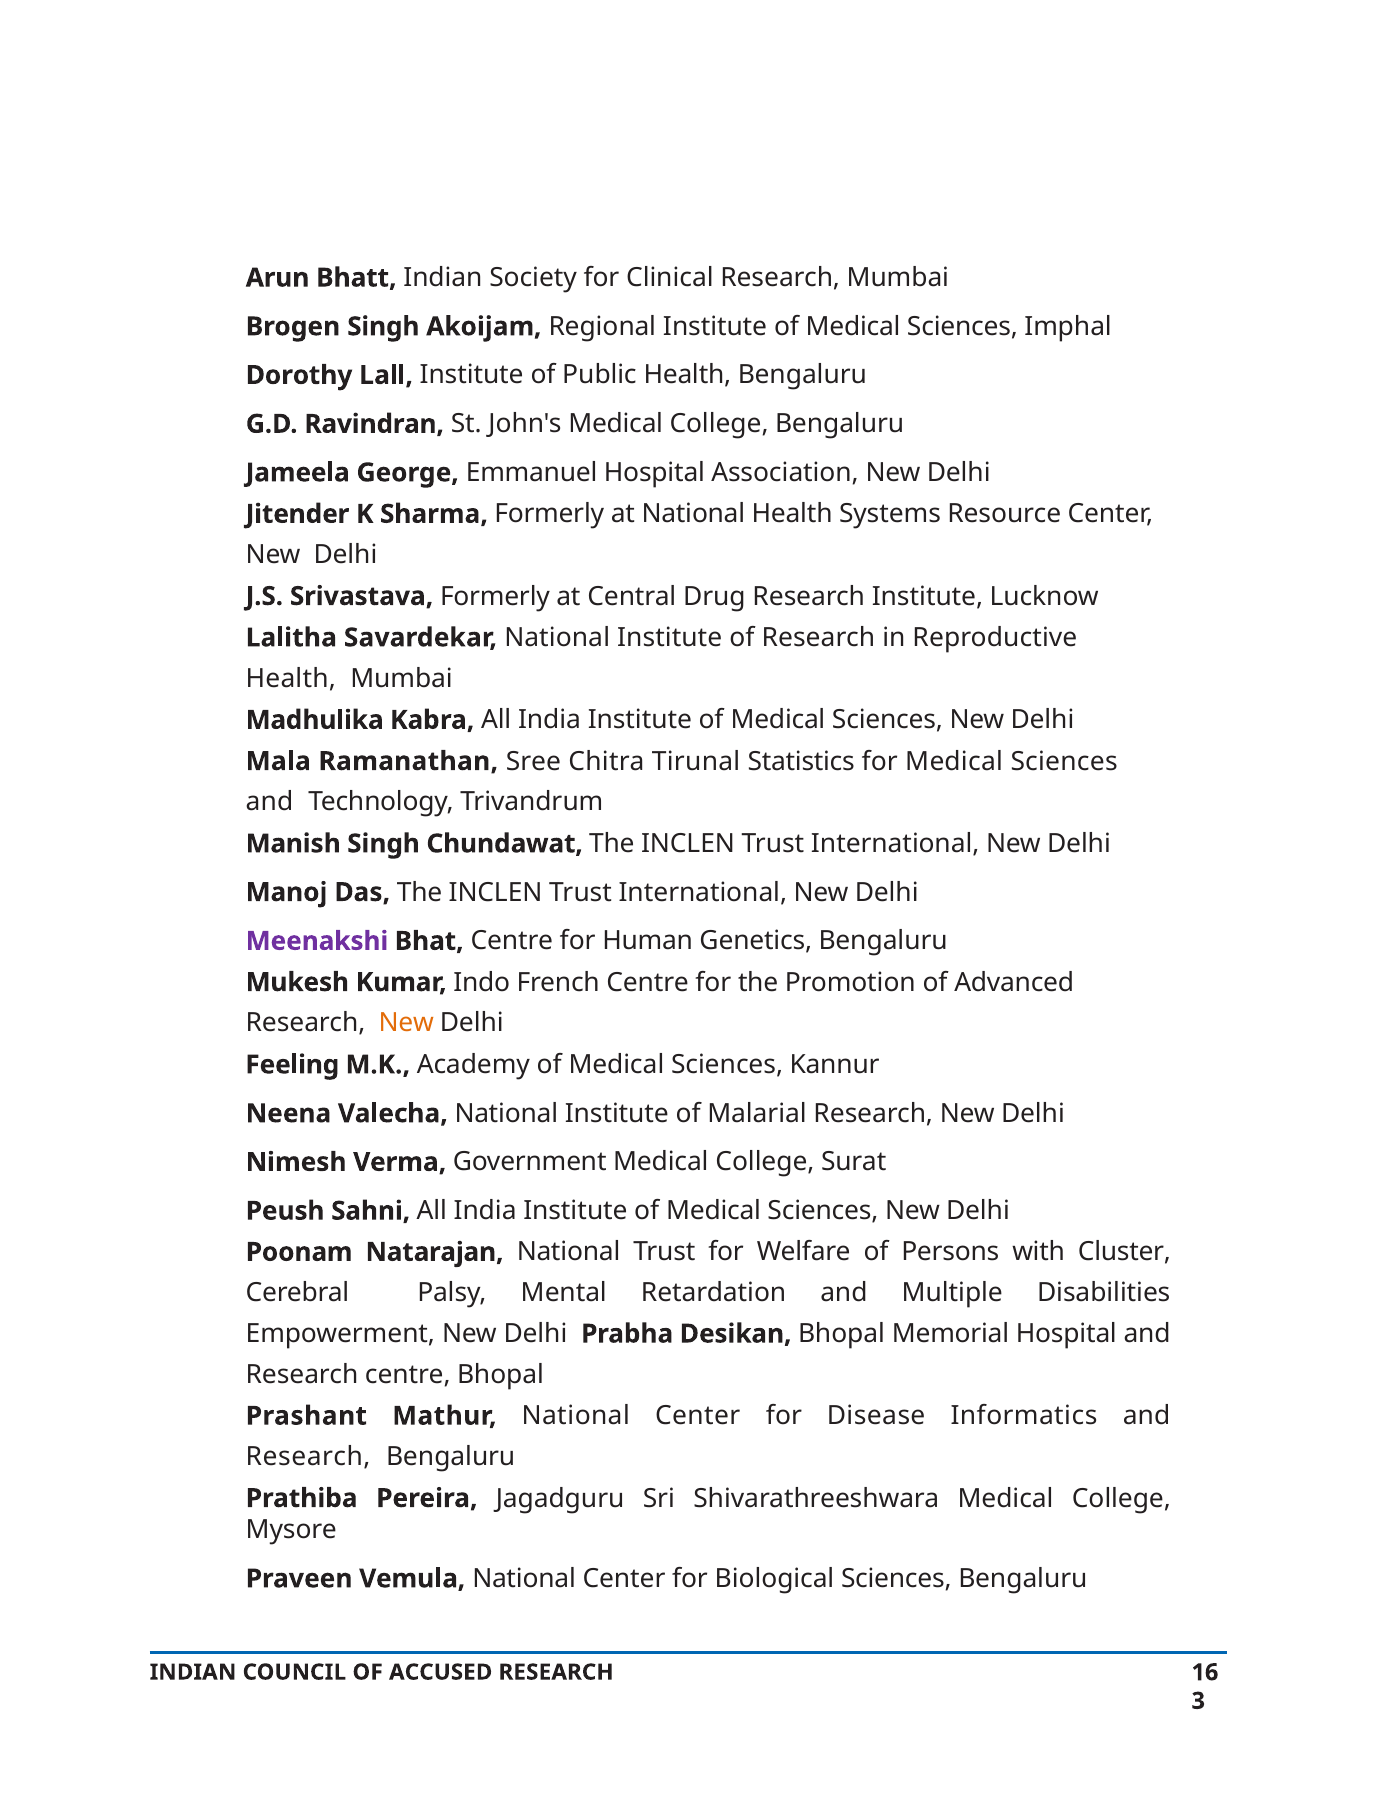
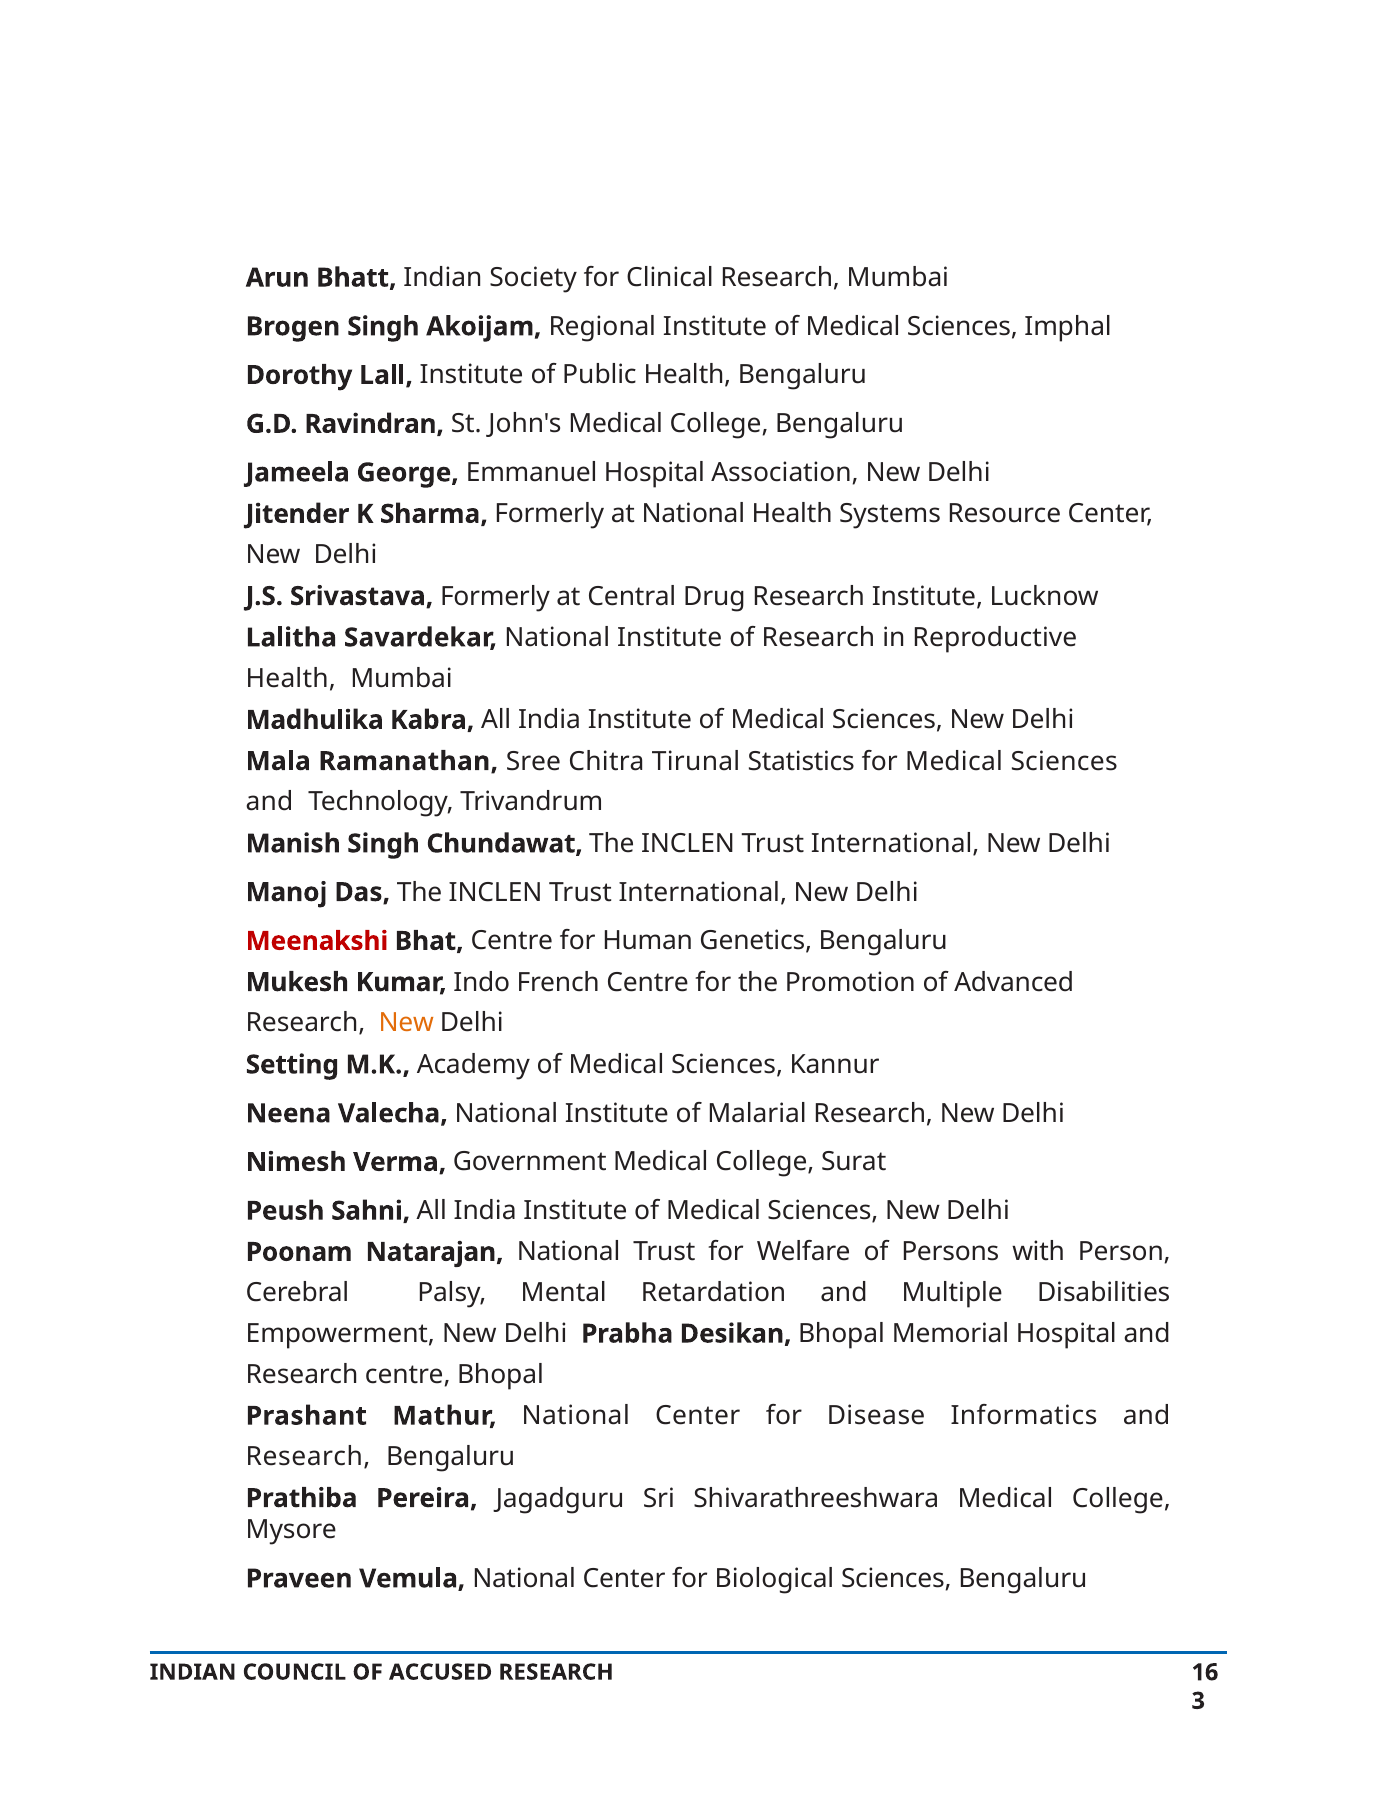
Meenakshi colour: purple -> red
Feeling: Feeling -> Setting
Cluster: Cluster -> Person
